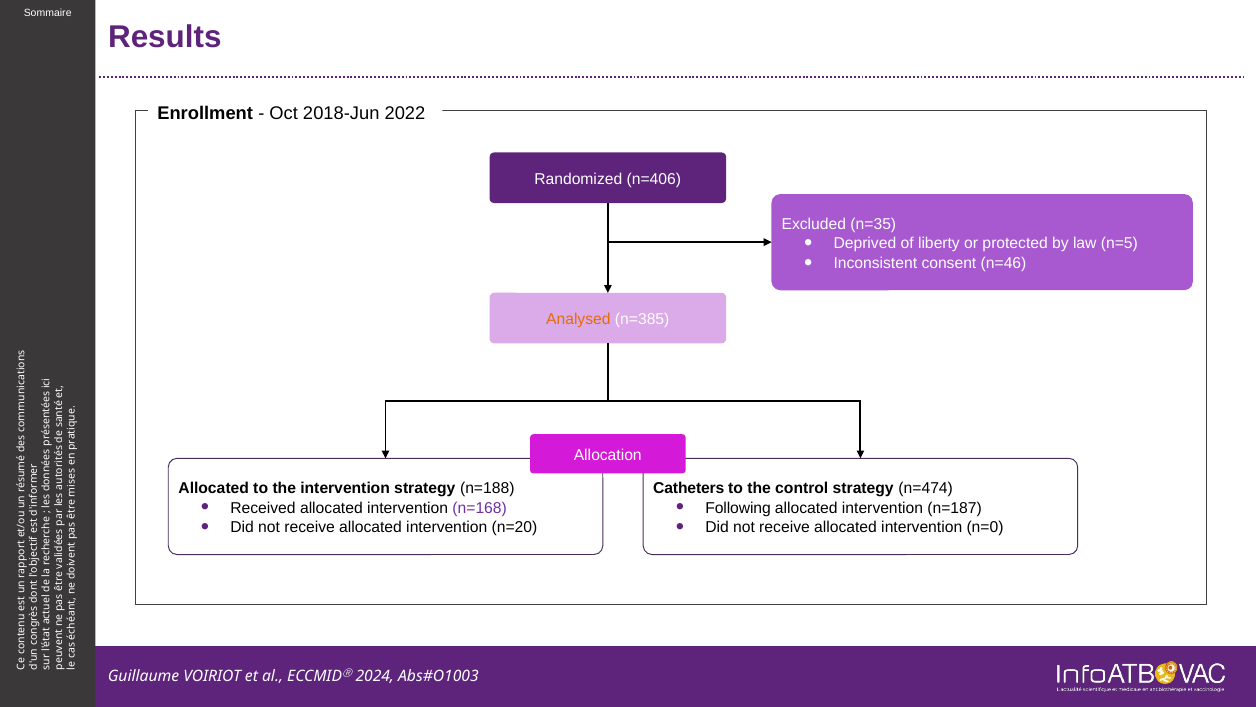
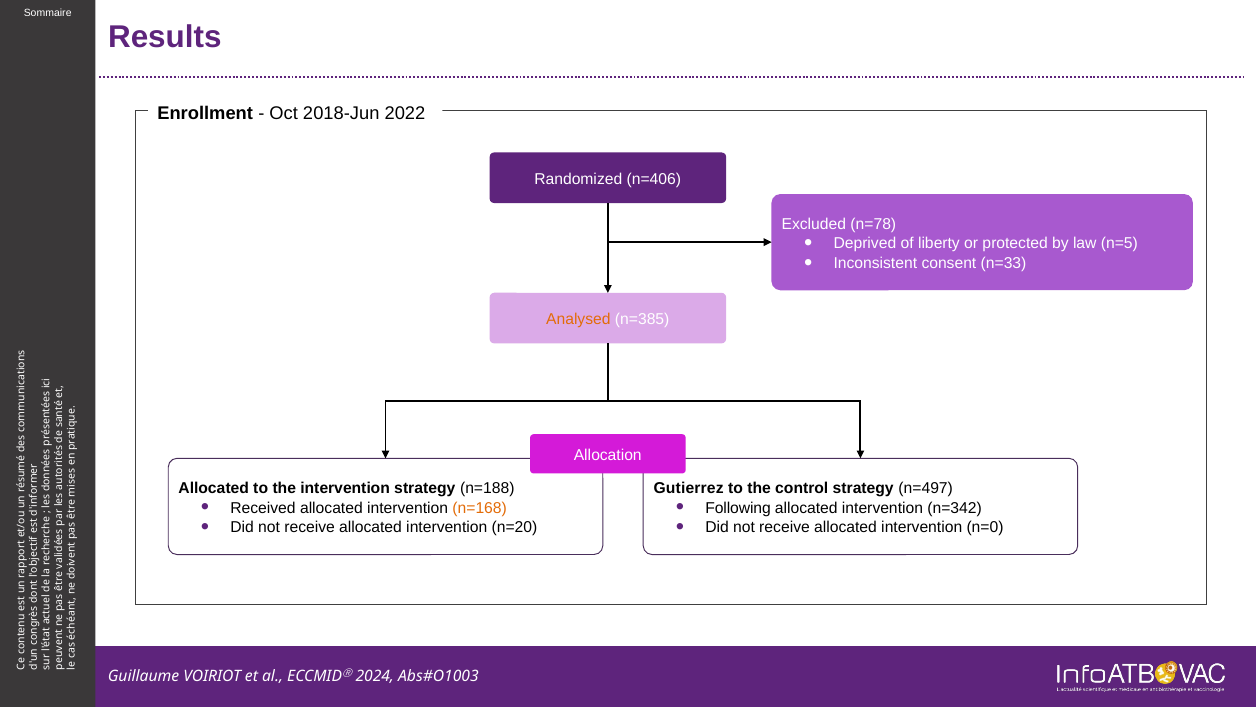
n=35: n=35 -> n=78
n=46: n=46 -> n=33
Catheters: Catheters -> Gutierrez
n=474: n=474 -> n=497
n=168 colour: purple -> orange
n=187: n=187 -> n=342
